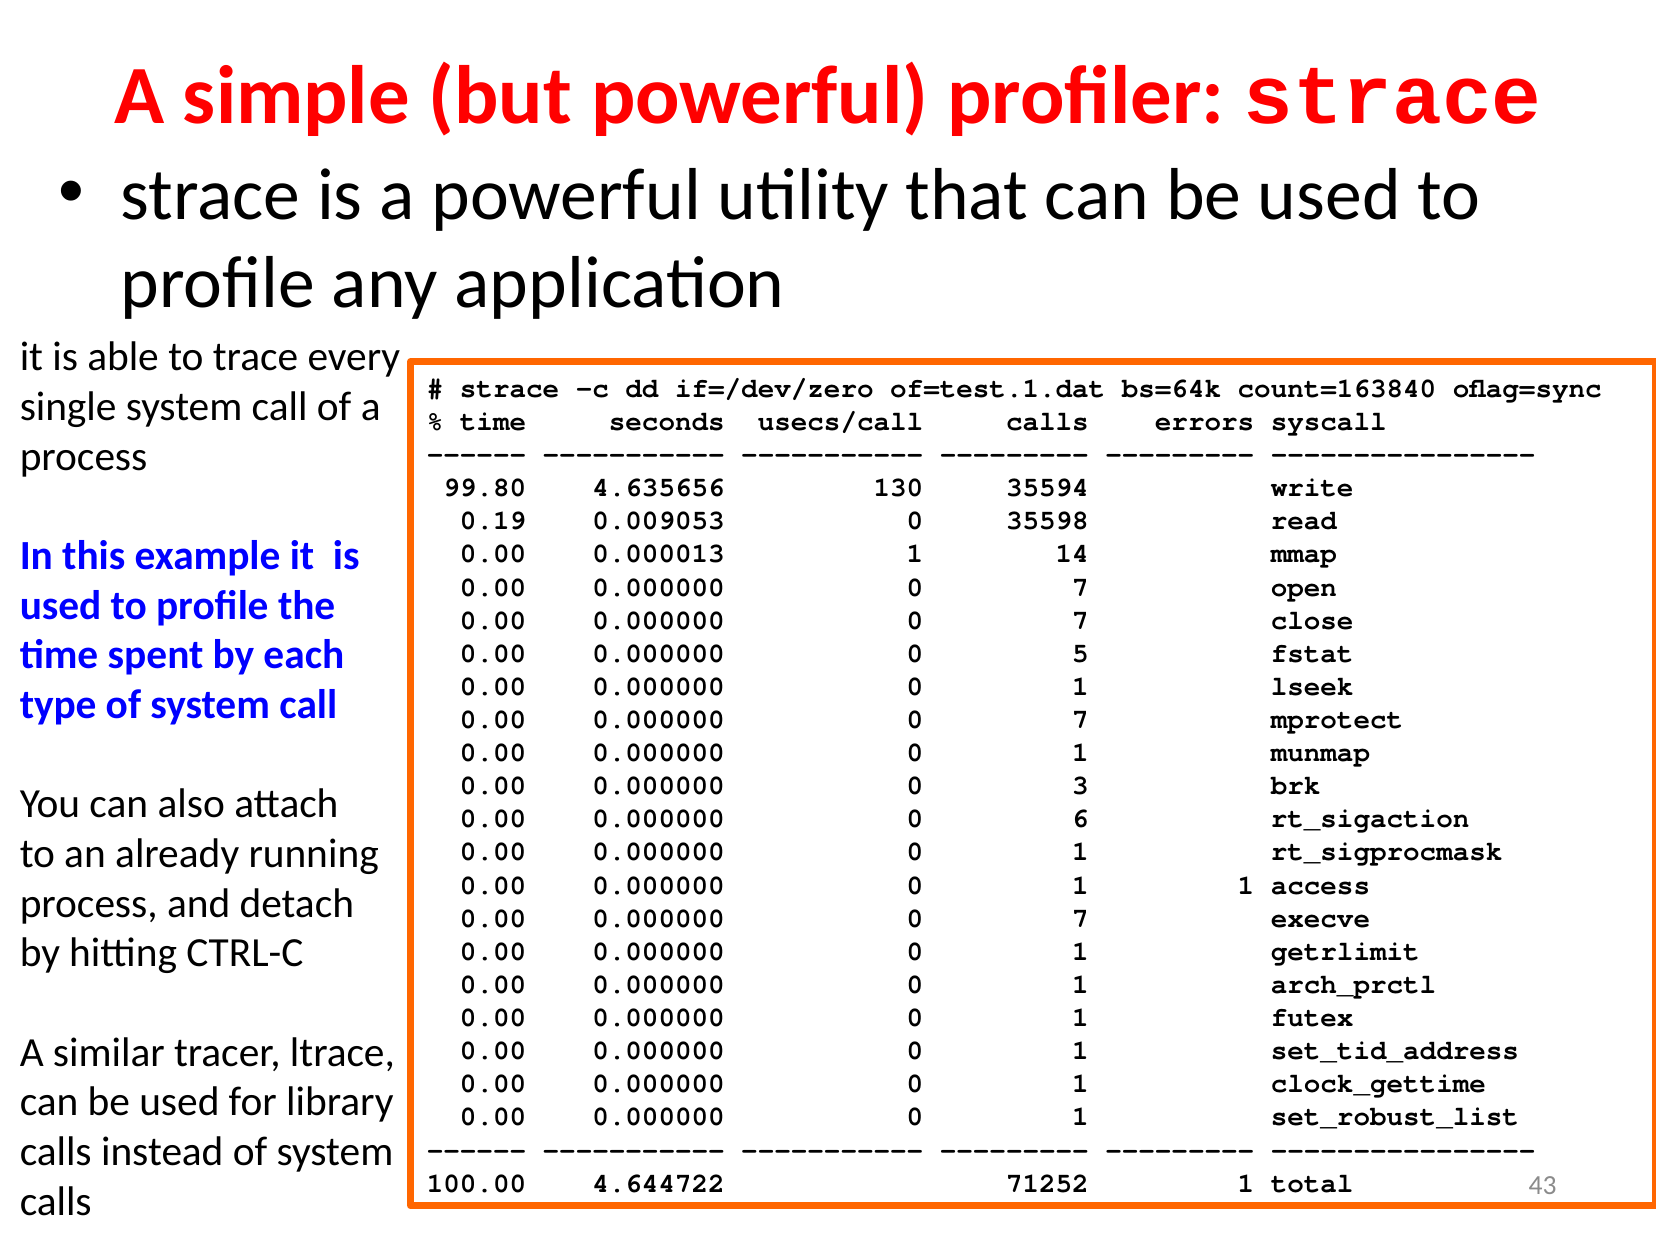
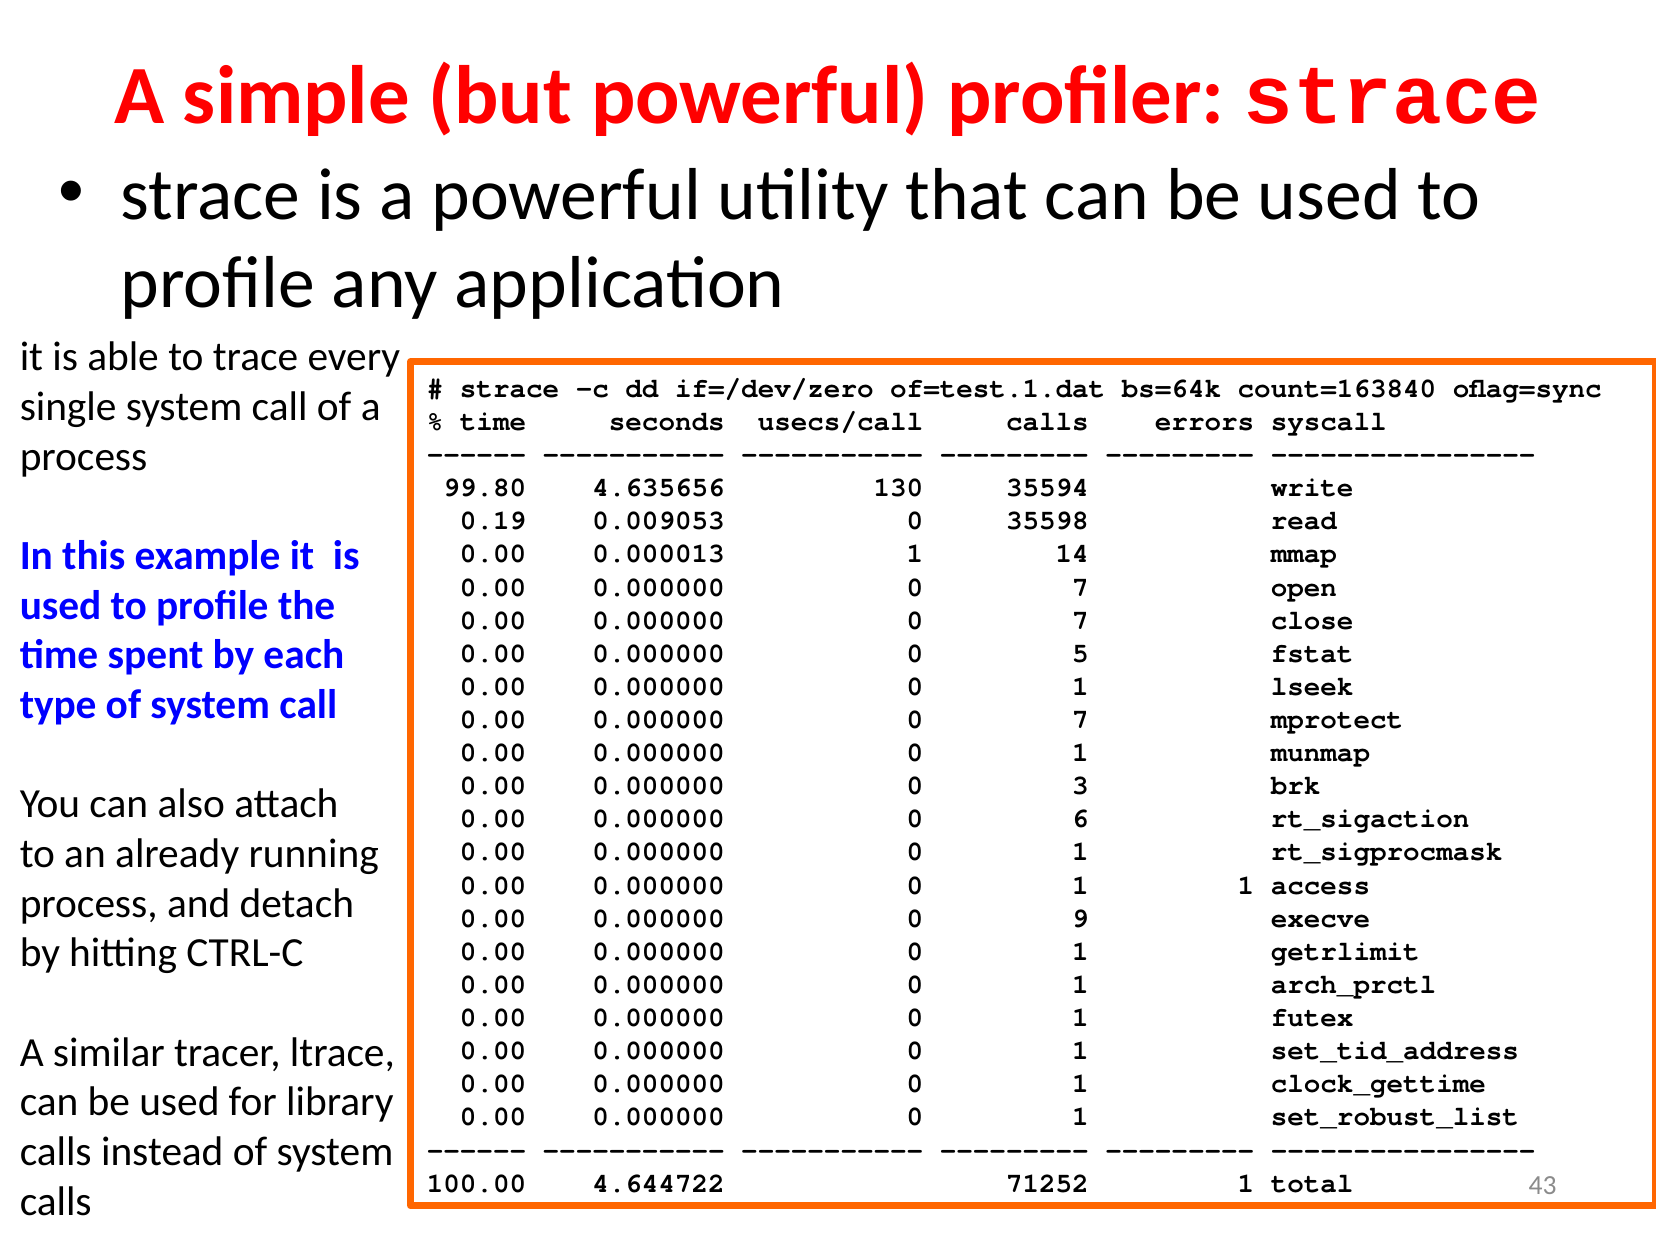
7 at (1080, 918): 7 -> 9
